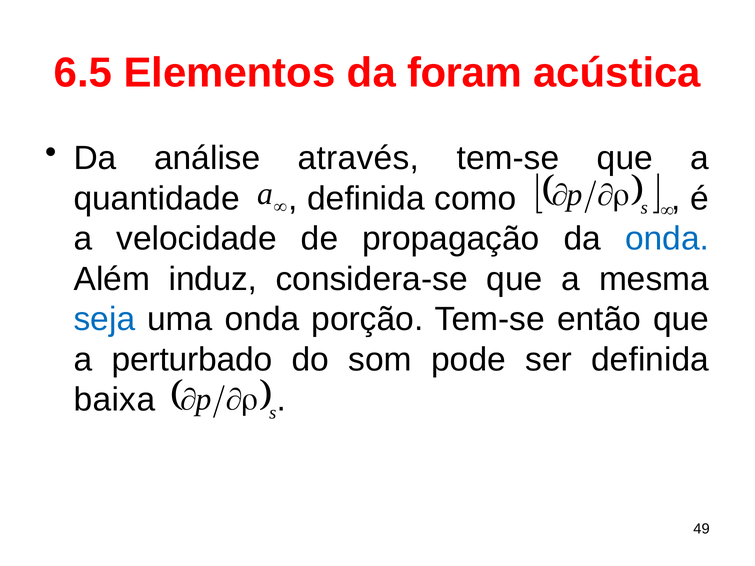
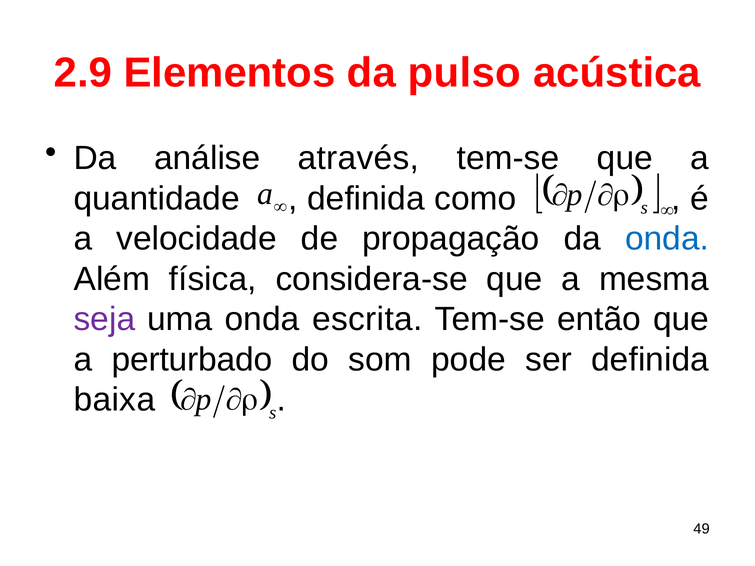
6.5: 6.5 -> 2.9
foram: foram -> pulso
induz: induz -> física
seja colour: blue -> purple
porção: porção -> escrita
